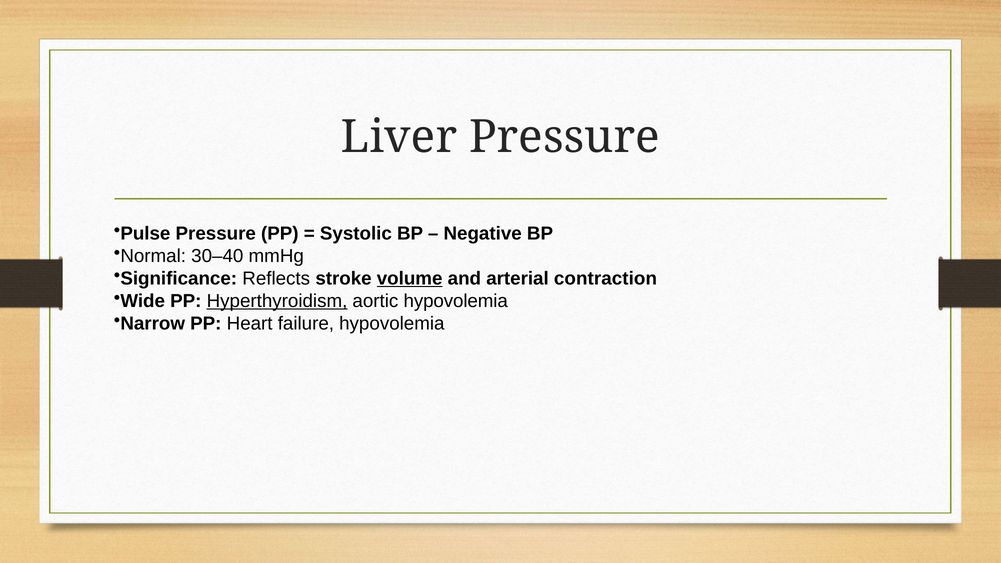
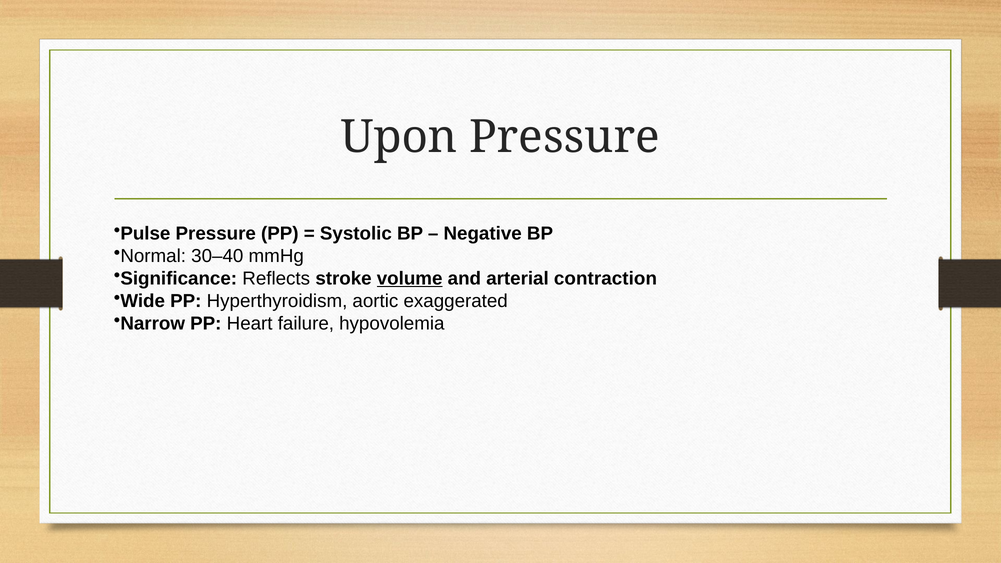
Liver: Liver -> Upon
Hyperthyroidism underline: present -> none
aortic hypovolemia: hypovolemia -> exaggerated
